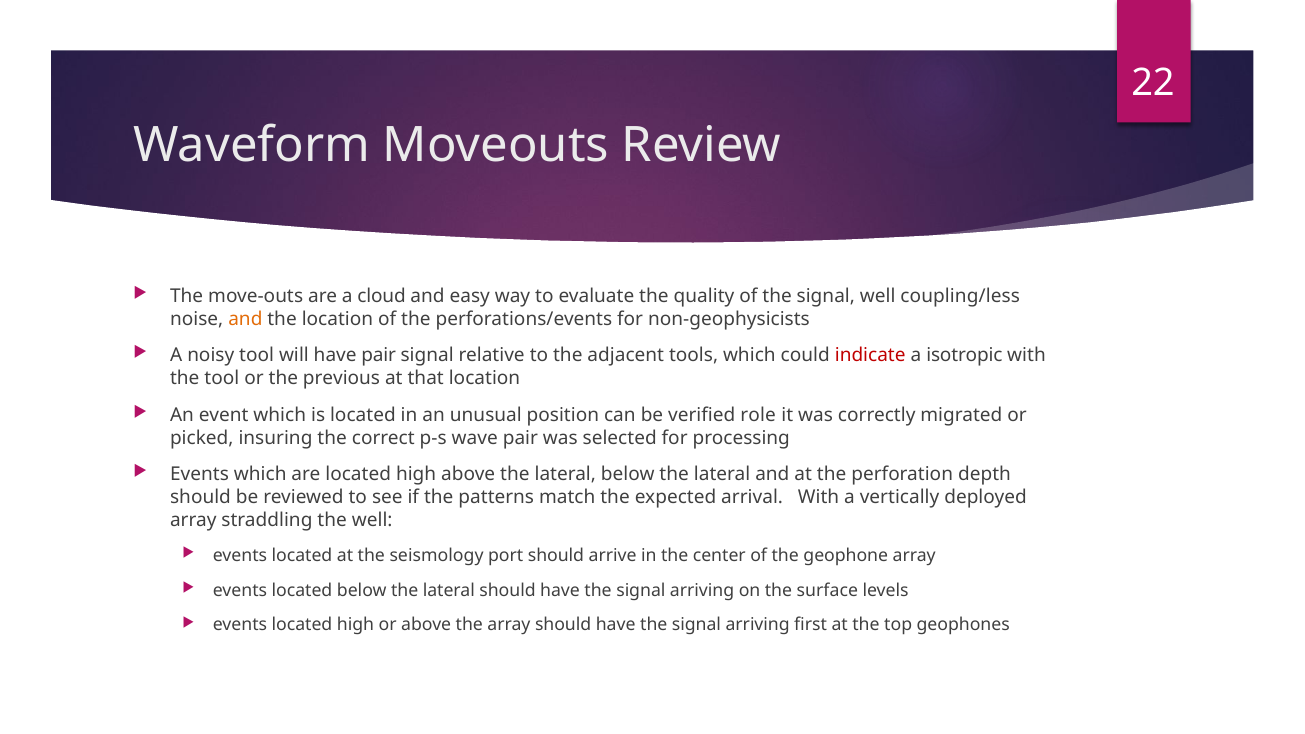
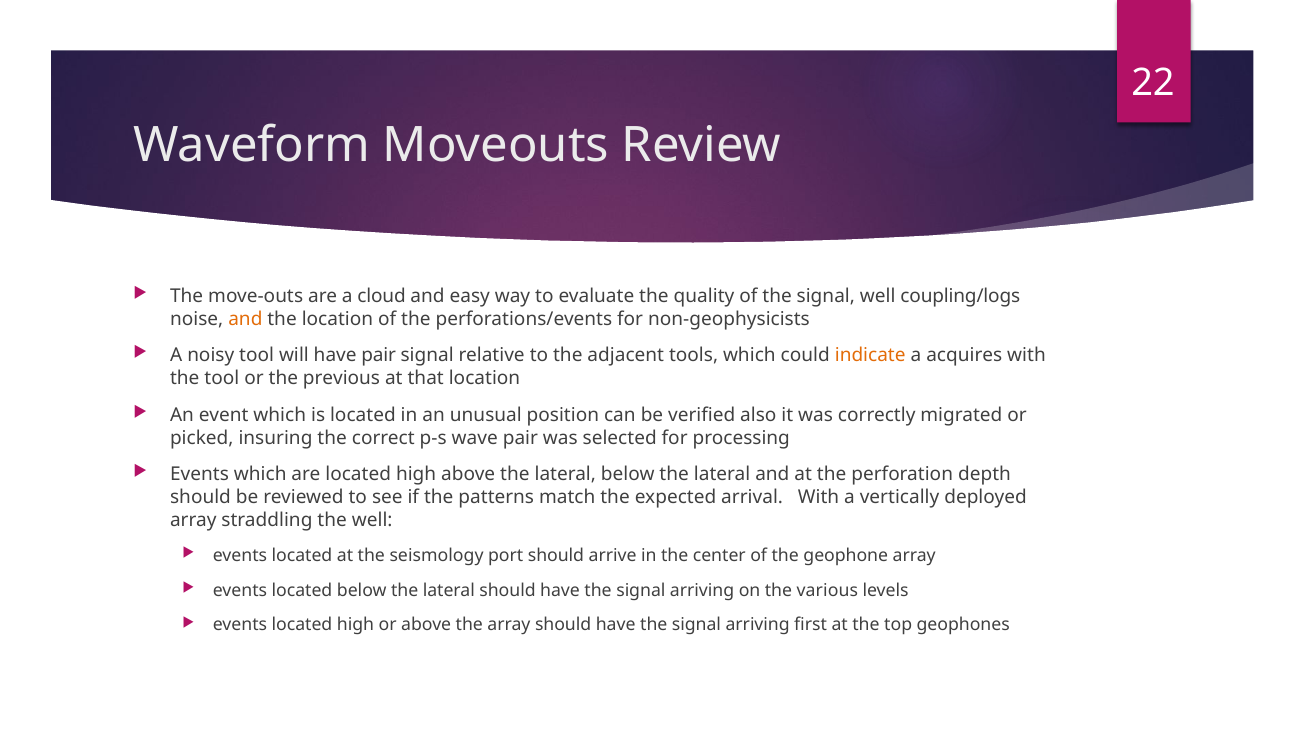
coupling/less: coupling/less -> coupling/logs
indicate colour: red -> orange
isotropic: isotropic -> acquires
role: role -> also
surface: surface -> various
